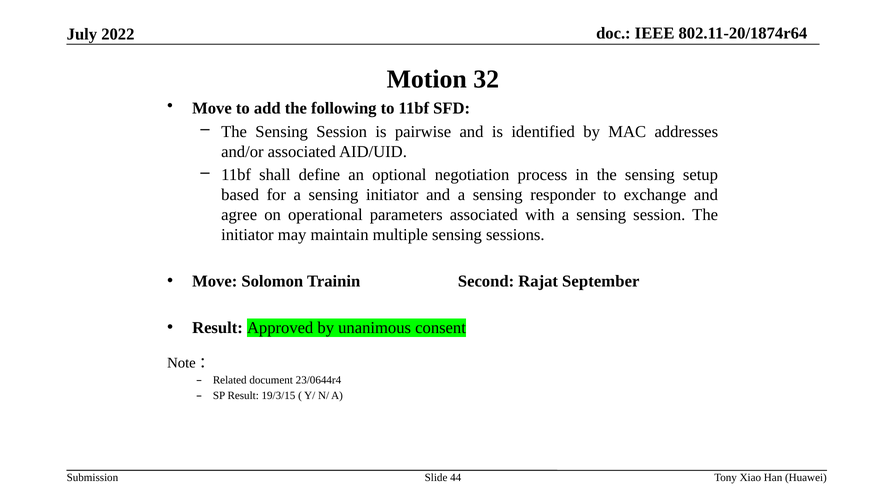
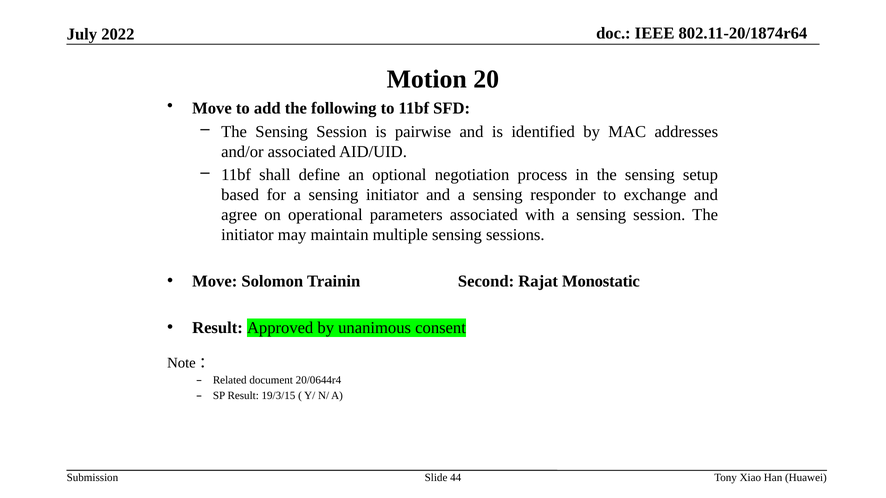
32: 32 -> 20
September: September -> Monostatic
23/0644r4: 23/0644r4 -> 20/0644r4
